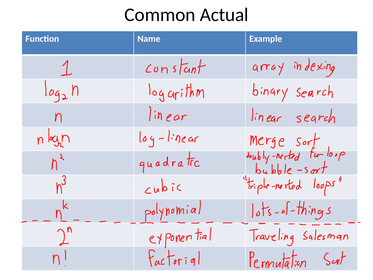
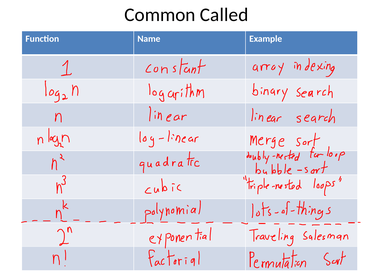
Actual: Actual -> Called
